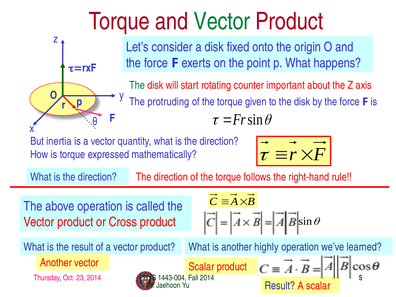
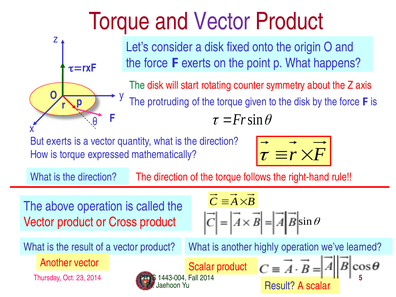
Vector at (222, 21) colour: green -> purple
important: important -> symmetry
But inertia: inertia -> exerts
